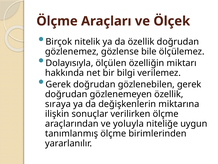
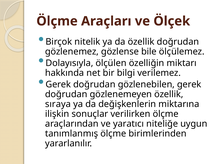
yoluyla: yoluyla -> yaratıcı
